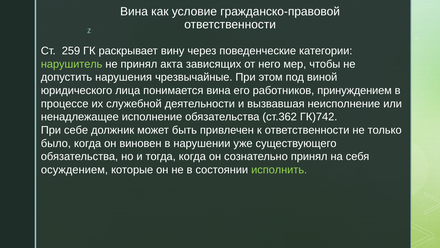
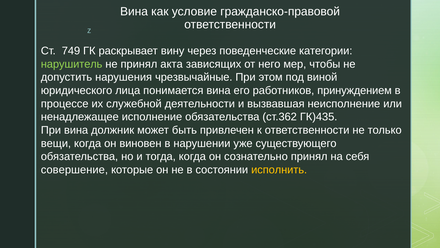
259: 259 -> 749
ГК)742: ГК)742 -> ГК)435
При себе: себе -> вина
было: было -> вещи
осуждением: осуждением -> совершение
исполнить colour: light green -> yellow
